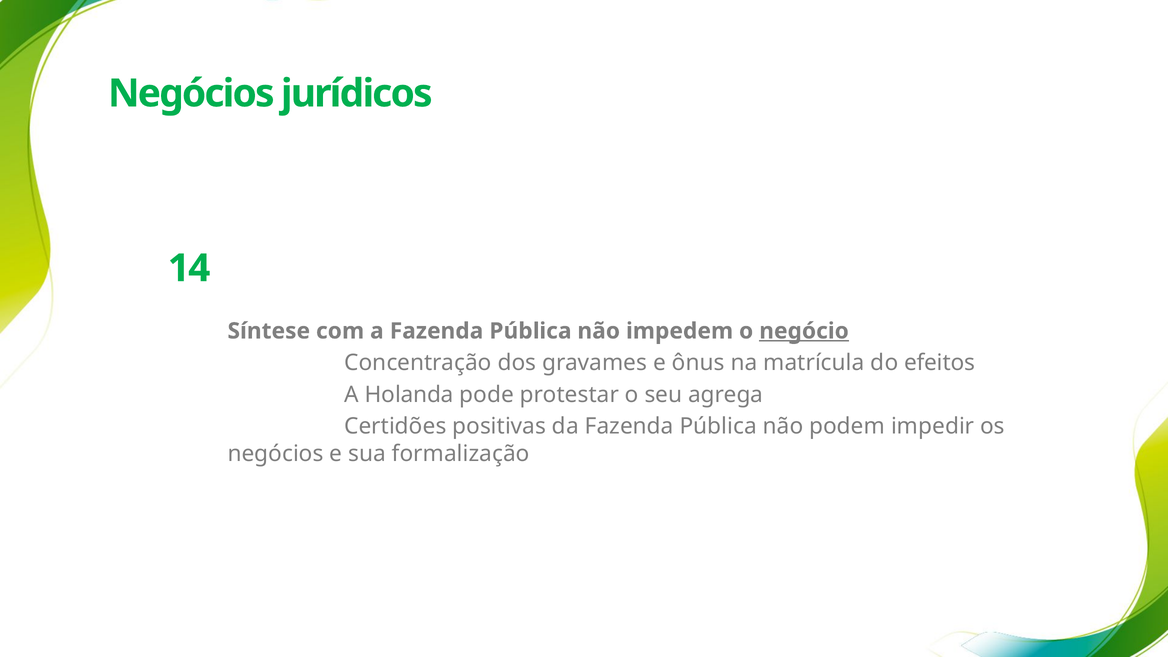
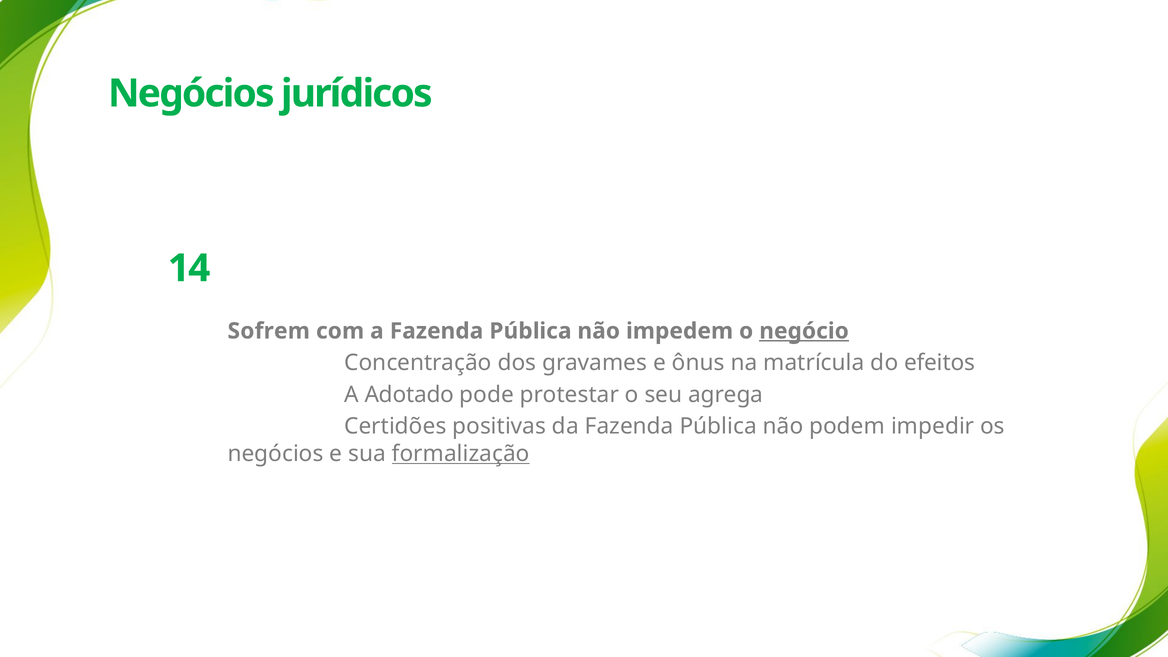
Síntese: Síntese -> Sofrem
Holanda: Holanda -> Adotado
formalização underline: none -> present
